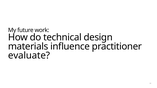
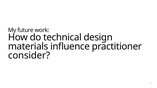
evaluate: evaluate -> consider
